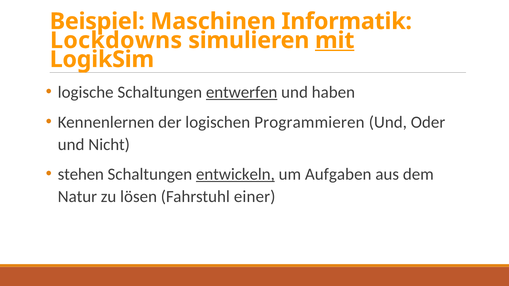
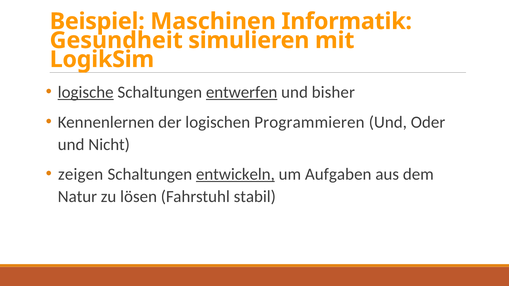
Lockdowns: Lockdowns -> Gesundheit
mit underline: present -> none
logische underline: none -> present
haben: haben -> bisher
stehen: stehen -> zeigen
einer: einer -> stabil
